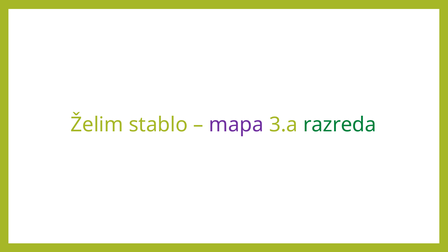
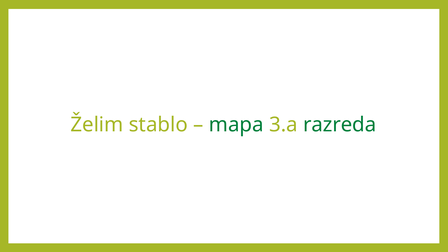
mapa colour: purple -> green
